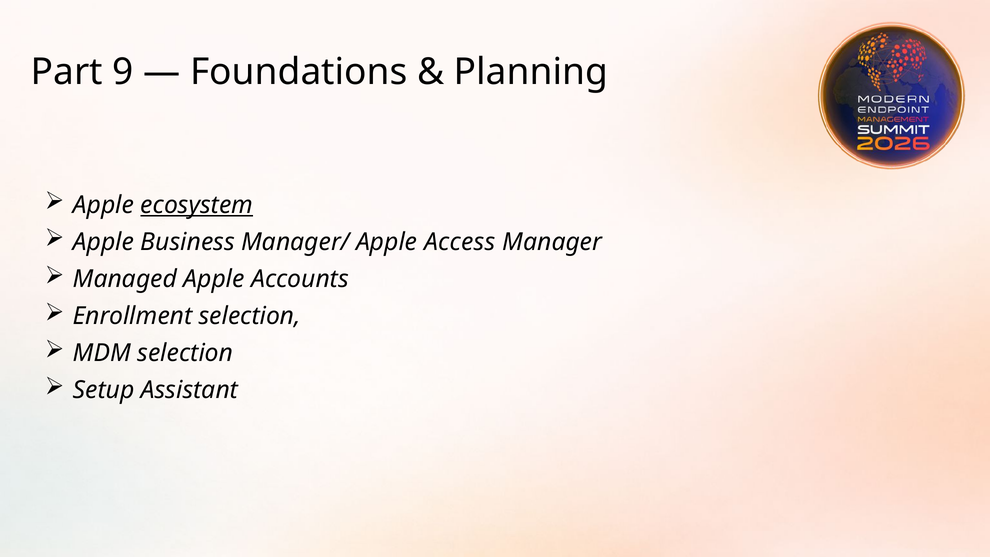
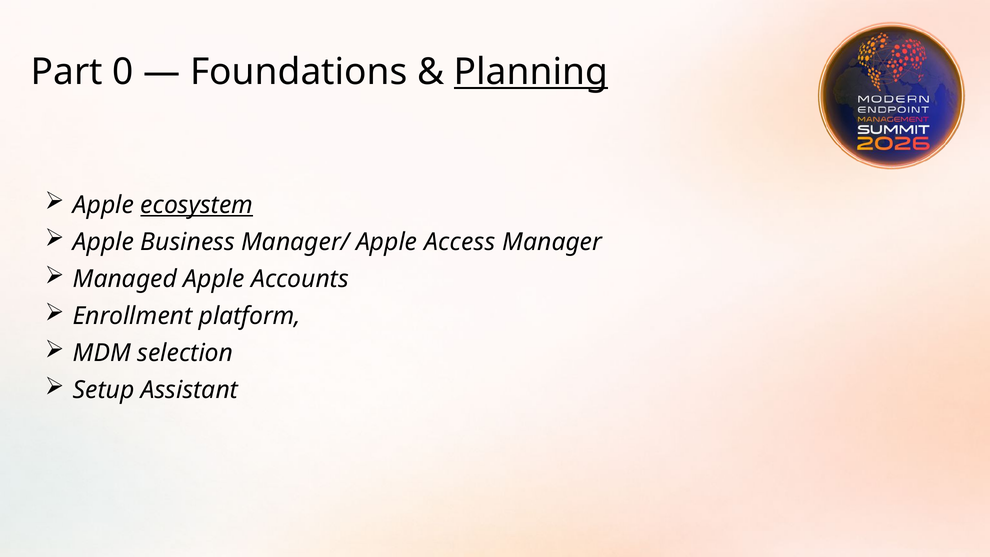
9: 9 -> 0
Planning underline: none -> present
Enrollment selection: selection -> platform
